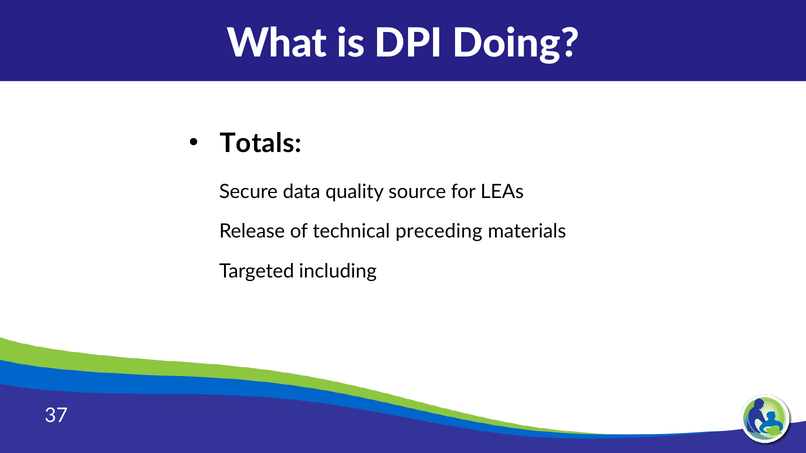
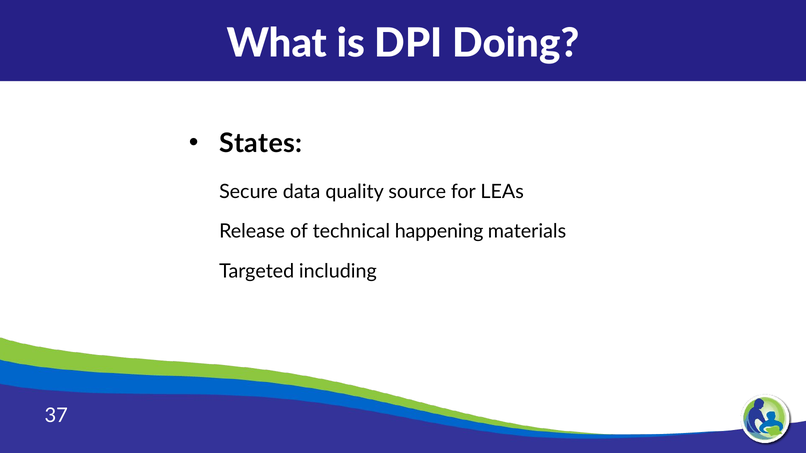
Totals: Totals -> States
preceding: preceding -> happening
